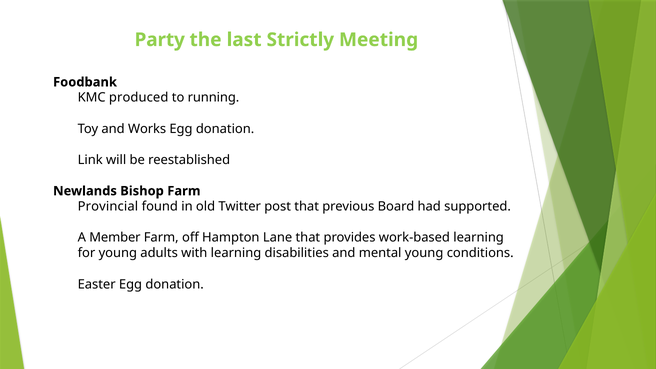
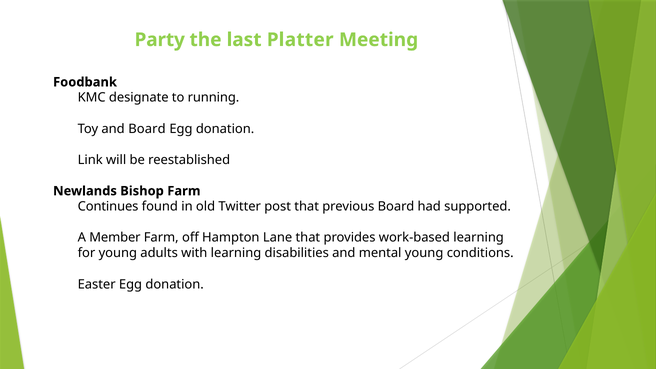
Strictly: Strictly -> Platter
produced: produced -> designate
and Works: Works -> Board
Provincial: Provincial -> Continues
